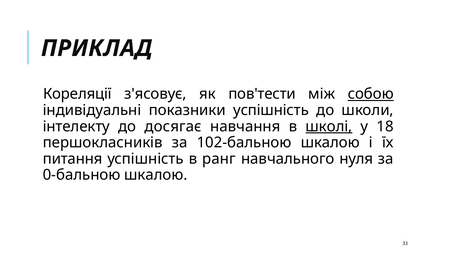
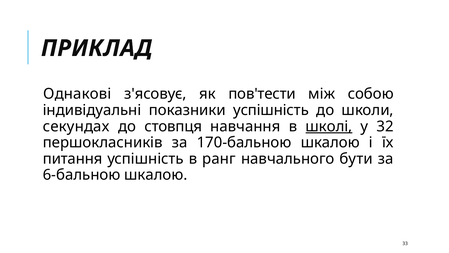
Кореляції: Кореляції -> Однакові
собою underline: present -> none
інтелекту: інтелекту -> секундах
досягає: досягає -> стовпця
18: 18 -> 32
102-бальною: 102-бальною -> 170-бальною
нуля: нуля -> бути
0-бальною: 0-бальною -> 6-бальною
